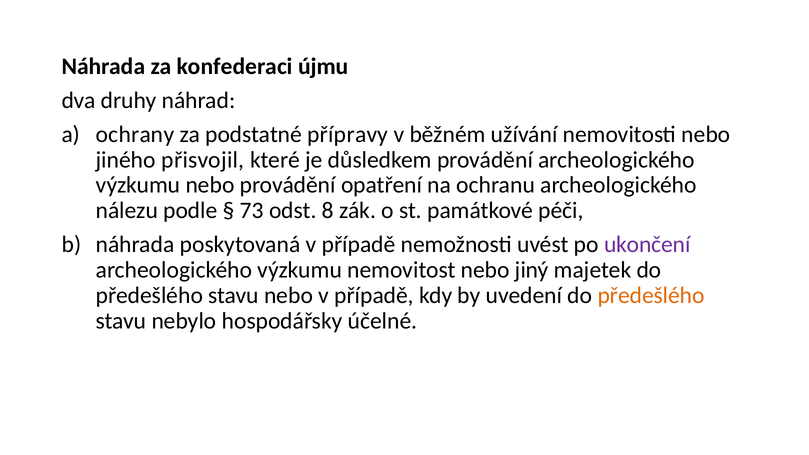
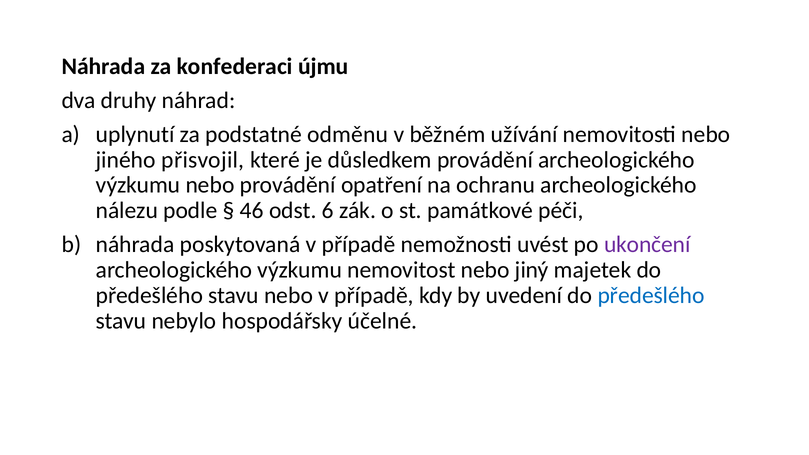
ochrany: ochrany -> uplynutí
přípravy: přípravy -> odměnu
73: 73 -> 46
8: 8 -> 6
předešlého at (651, 295) colour: orange -> blue
